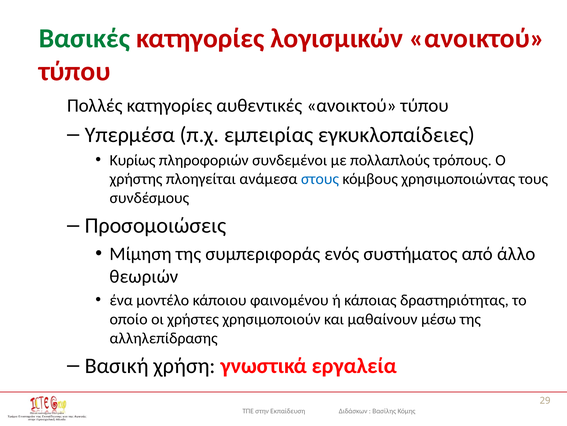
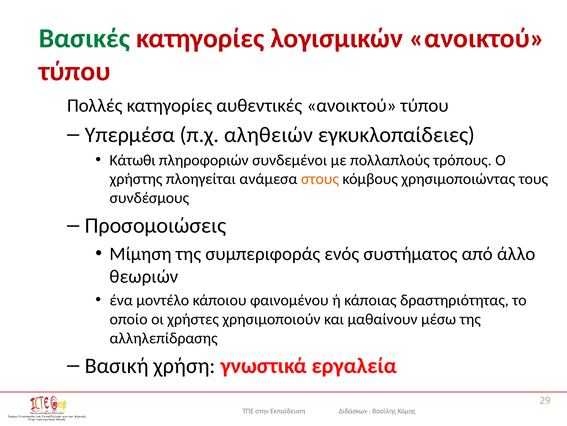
εμπειρίας: εμπειρίας -> αληθειών
Κυρίως: Κυρίως -> Κάτωθι
στους colour: blue -> orange
